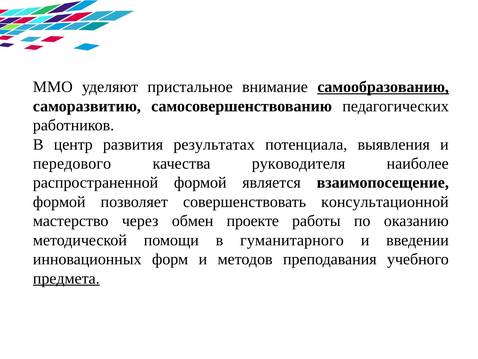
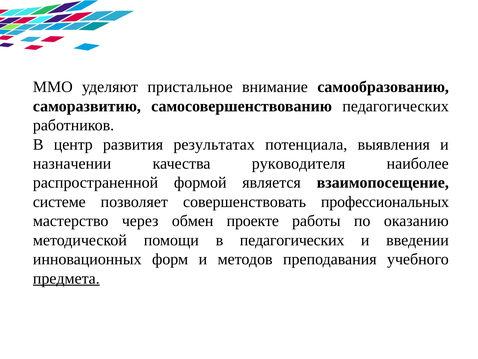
самообразованию underline: present -> none
передового: передового -> назначении
формой at (59, 202): формой -> системе
консультационной: консультационной -> профессиональных
в гуманитарного: гуманитарного -> педагогических
